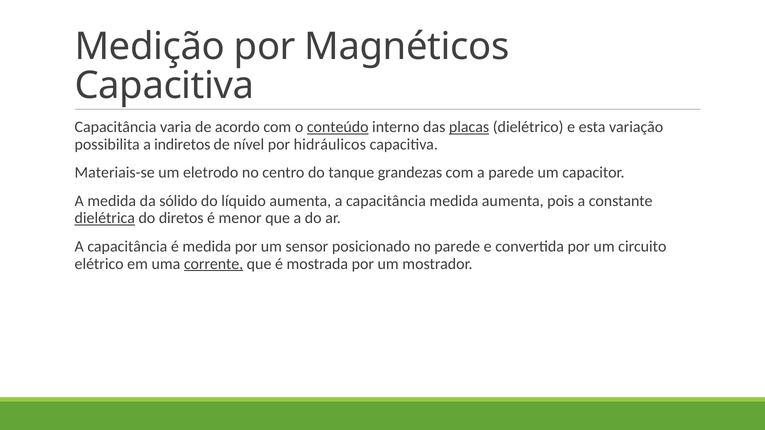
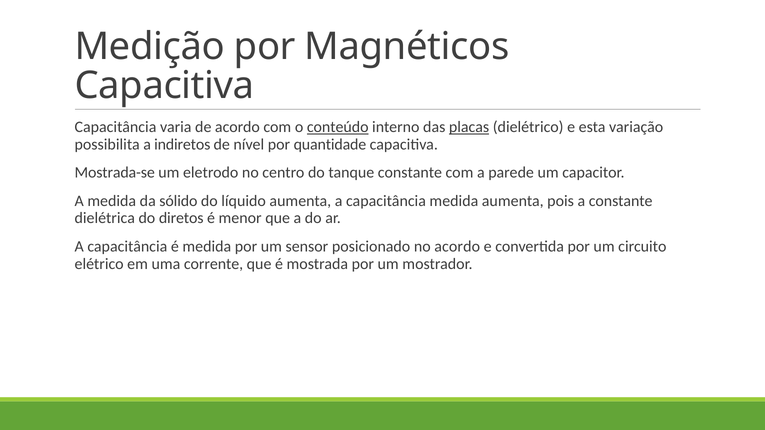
hidráulicos: hidráulicos -> quantidade
Materiais-se: Materiais-se -> Mostrada-se
tanque grandezas: grandezas -> constante
dielétrica underline: present -> none
no parede: parede -> acordo
corrente underline: present -> none
